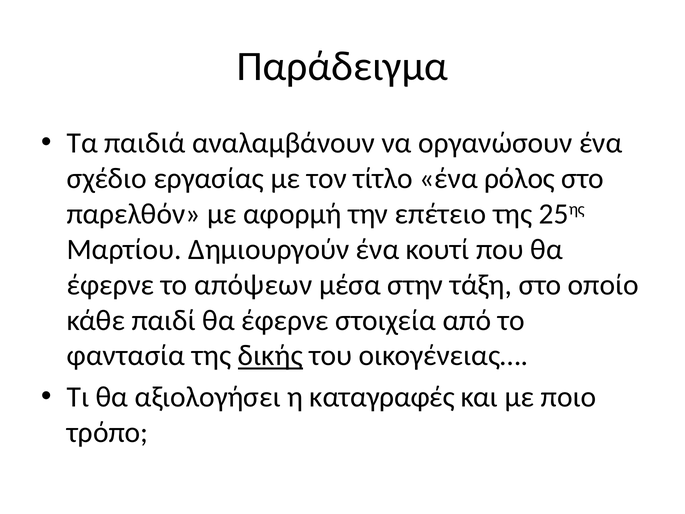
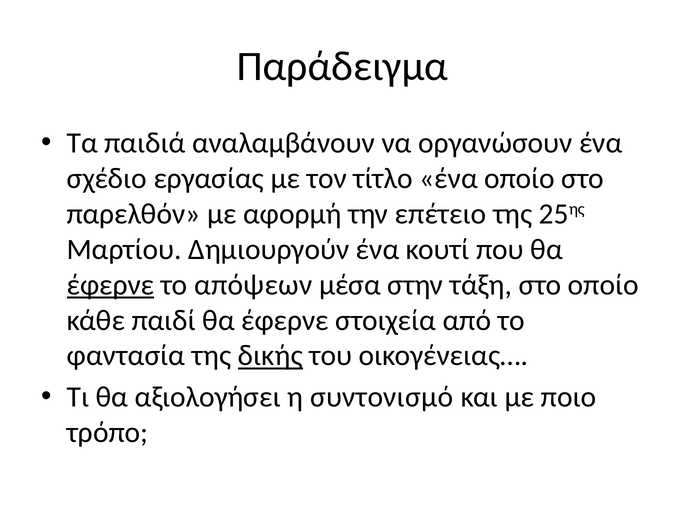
ένα ρόλος: ρόλος -> οποίο
έφερνε at (110, 285) underline: none -> present
καταγραφές: καταγραφές -> συντονισμό
